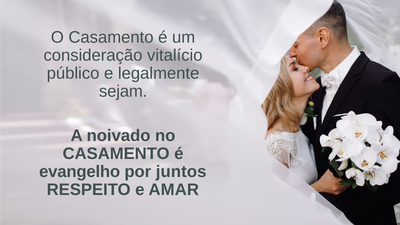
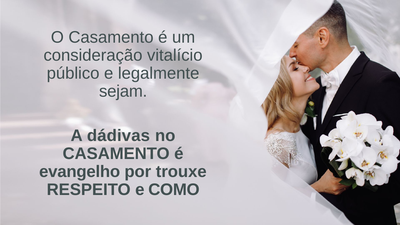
noivado: noivado -> dádivas
juntos: juntos -> trouxe
AMAR: AMAR -> COMO
